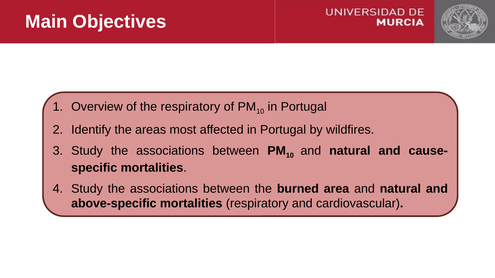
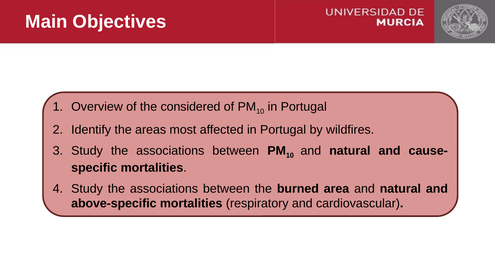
the respiratory: respiratory -> considered
